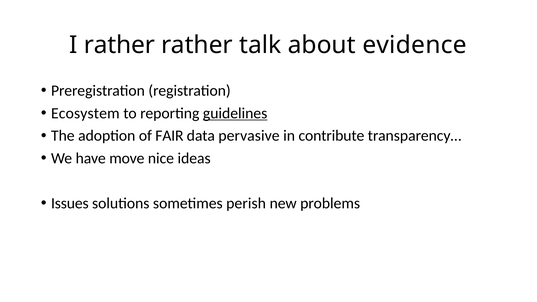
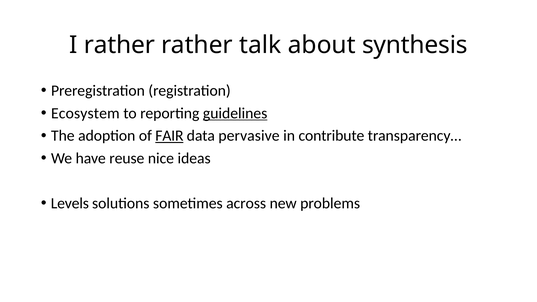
evidence: evidence -> synthesis
FAIR underline: none -> present
move: move -> reuse
Issues: Issues -> Levels
perish: perish -> across
